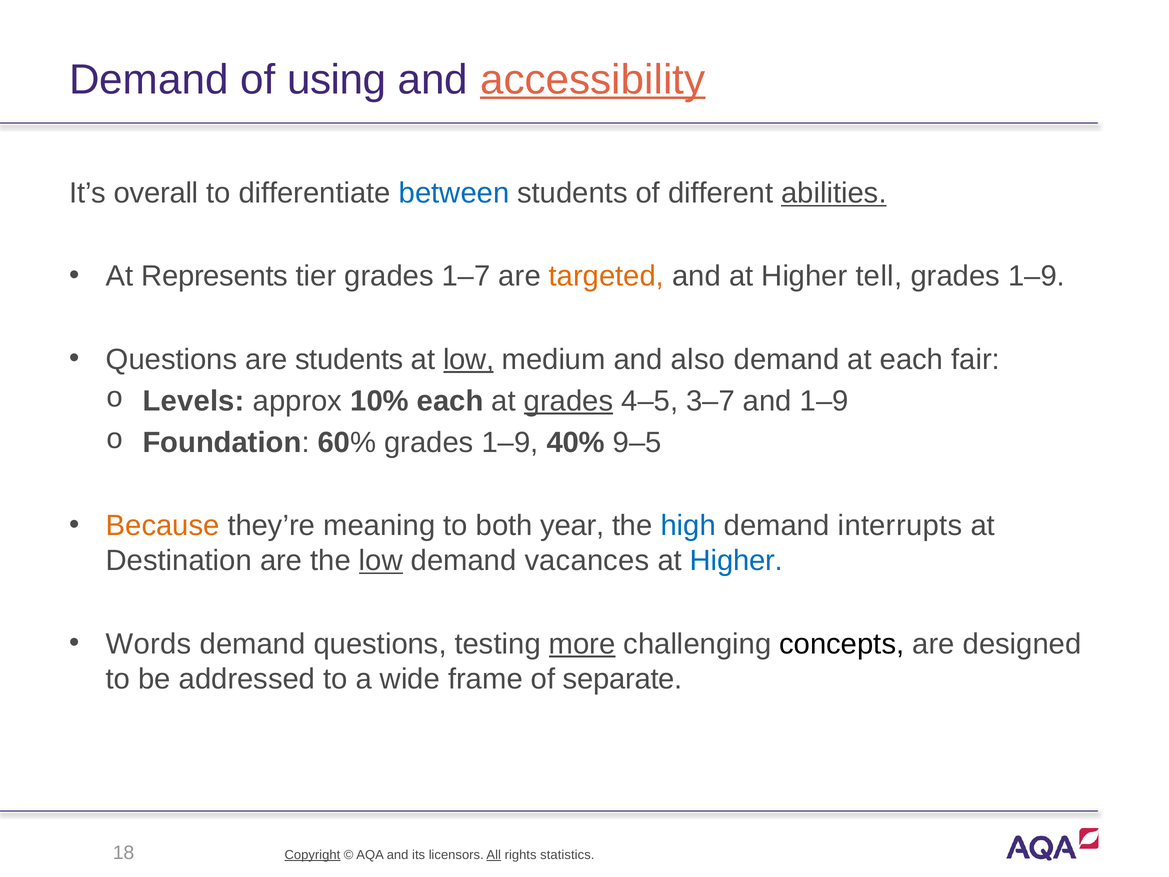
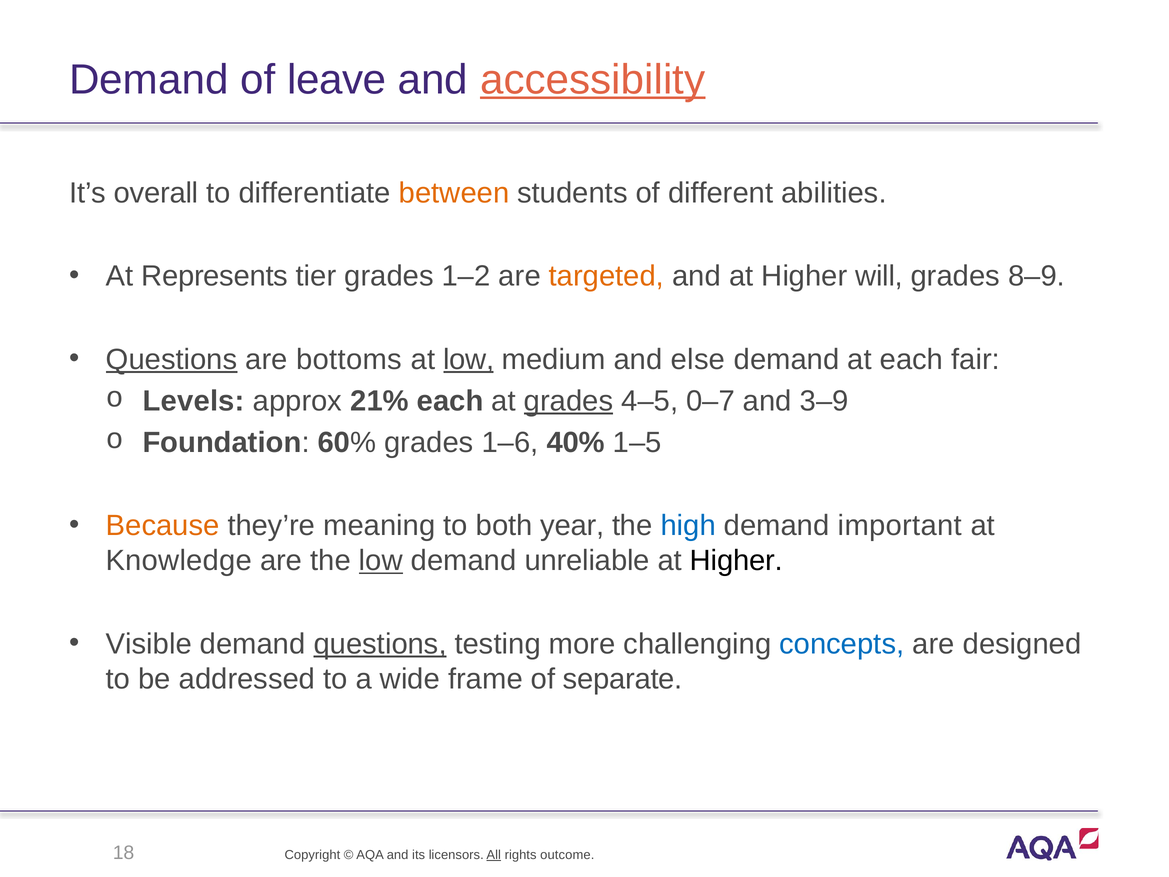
using: using -> leave
between colour: blue -> orange
abilities underline: present -> none
1–7: 1–7 -> 1–2
tell: tell -> will
1–9 at (1036, 276): 1–9 -> 8–9
Questions at (172, 359) underline: none -> present
are students: students -> bottoms
also: also -> else
10%: 10% -> 21%
3–7: 3–7 -> 0–7
and 1–9: 1–9 -> 3–9
60% grades 1–9: 1–9 -> 1–6
9–5: 9–5 -> 1–5
interrupts: interrupts -> important
Destination: Destination -> Knowledge
vacances: vacances -> unreliable
Higher at (736, 561) colour: blue -> black
Words: Words -> Visible
questions at (380, 644) underline: none -> present
more underline: present -> none
concepts colour: black -> blue
Copyright underline: present -> none
statistics: statistics -> outcome
